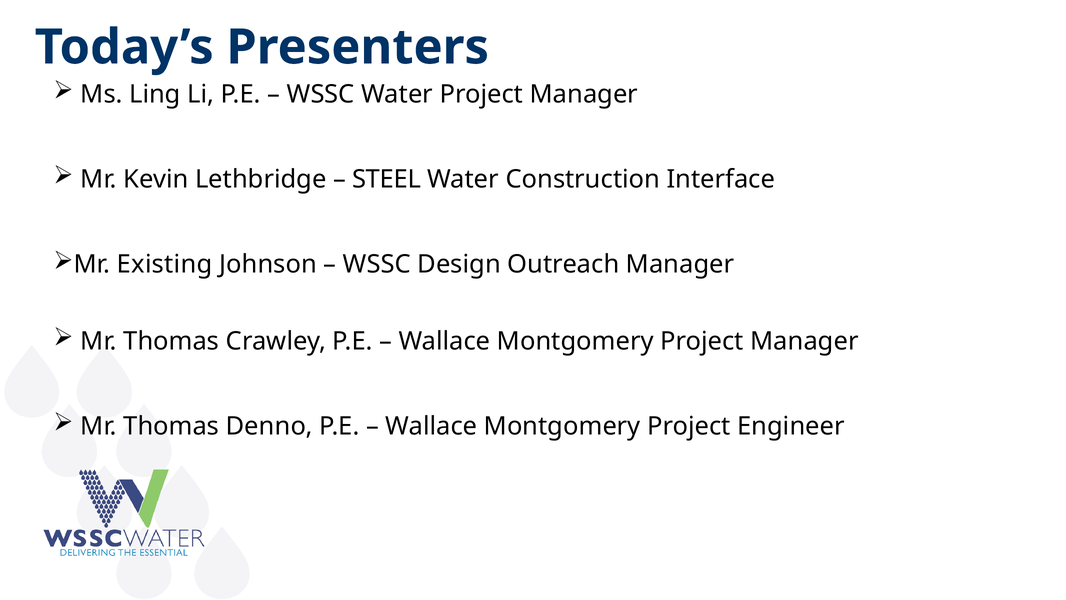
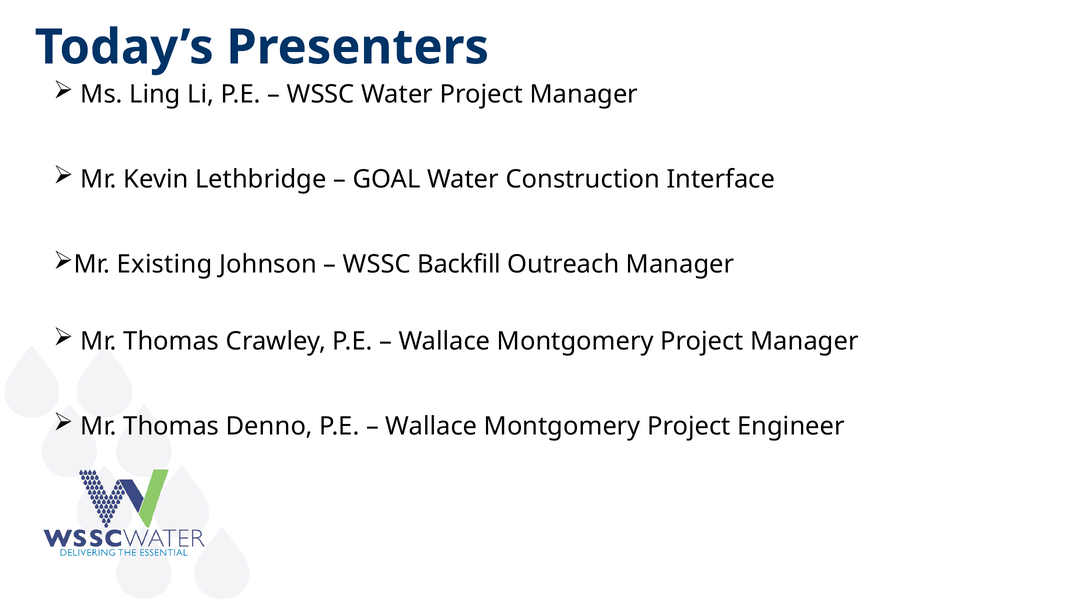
STEEL: STEEL -> GOAL
Design: Design -> Backfill
